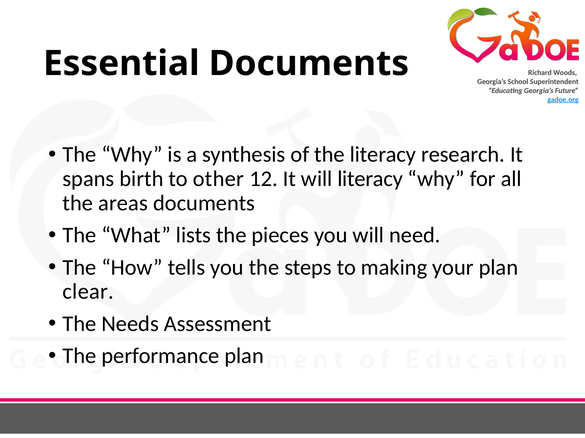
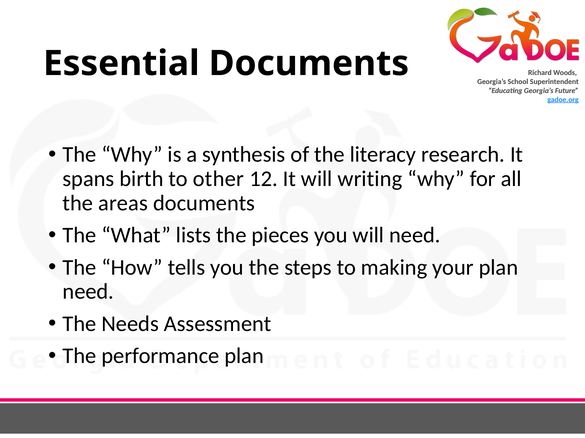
will literacy: literacy -> writing
clear at (88, 292): clear -> need
